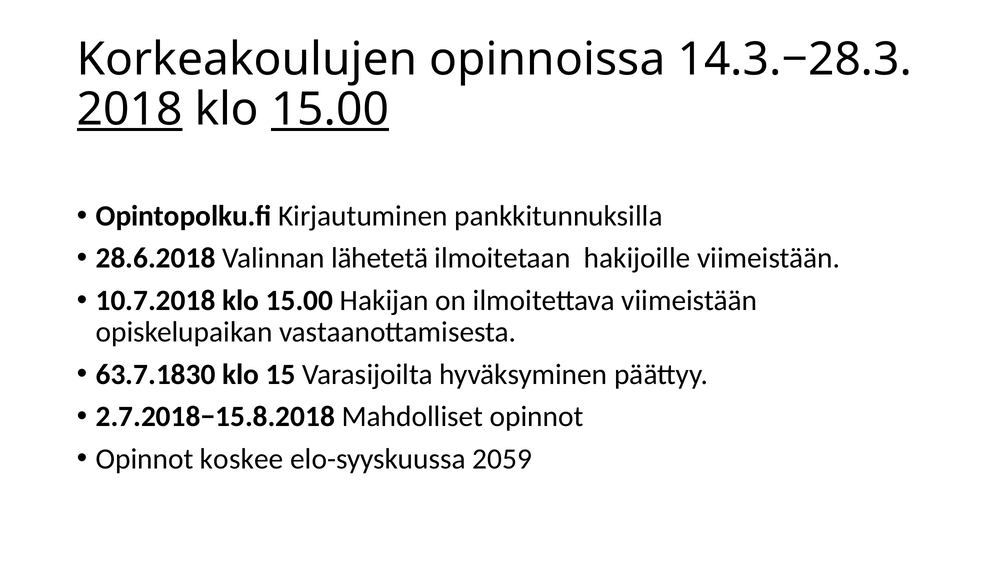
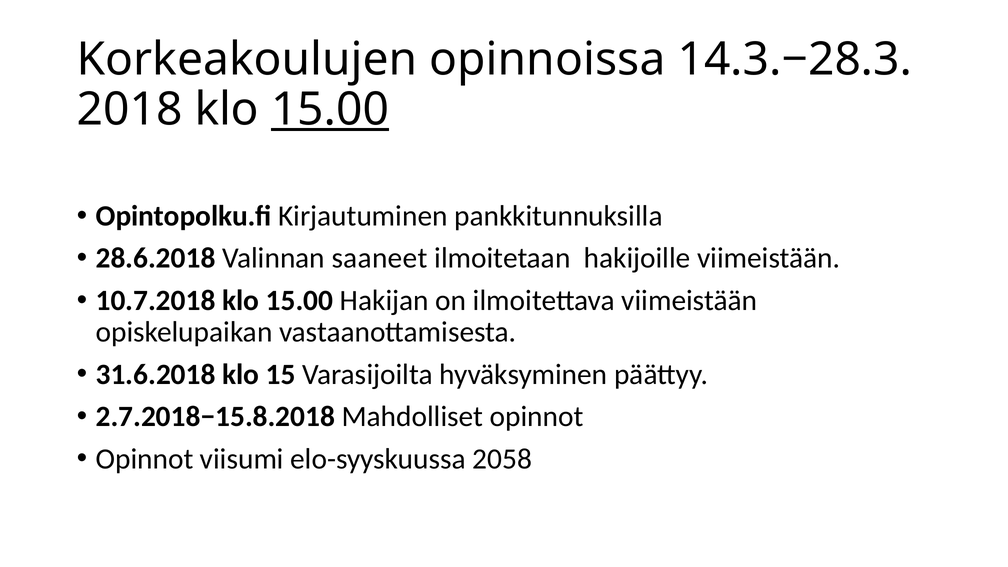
2018 underline: present -> none
lähetetä: lähetetä -> saaneet
63.7.1830: 63.7.1830 -> 31.6.2018
koskee: koskee -> viisumi
2059: 2059 -> 2058
